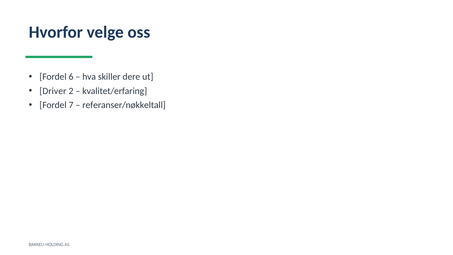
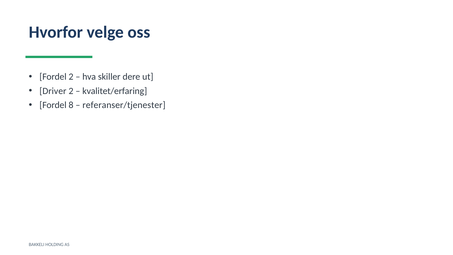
Fordel 6: 6 -> 2
7: 7 -> 8
referanser/nøkkeltall: referanser/nøkkeltall -> referanser/tjenester
